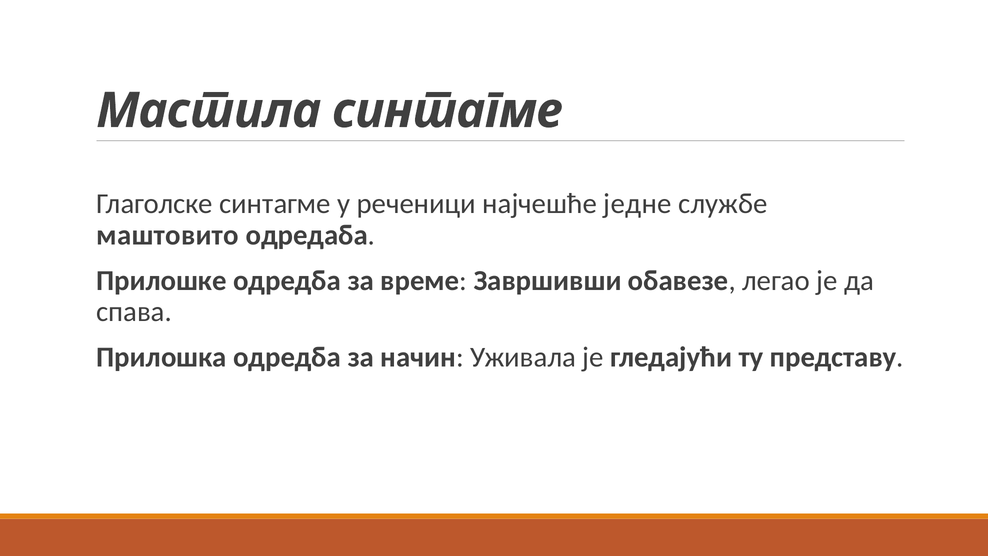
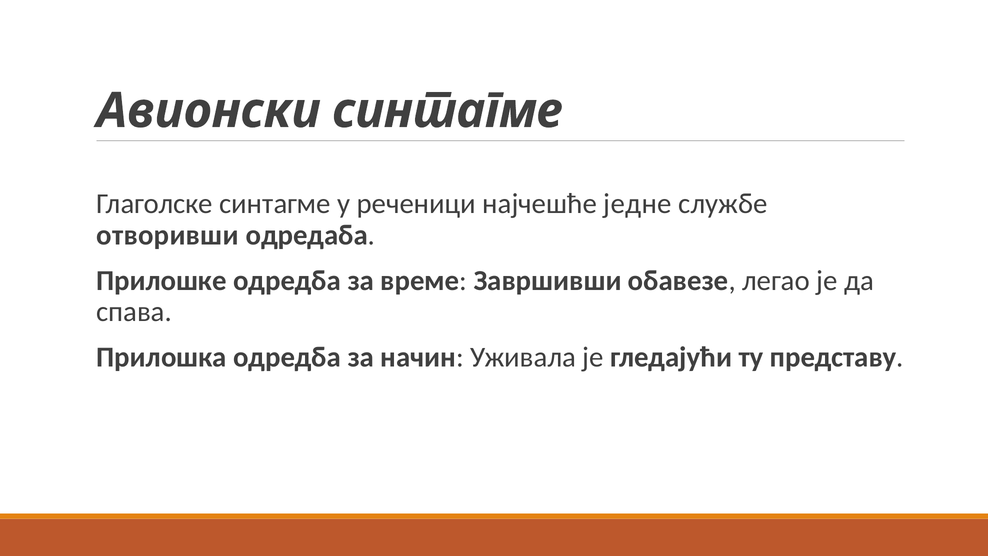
Мастила: Мастила -> Авионски
маштовито: маштовито -> отворивши
